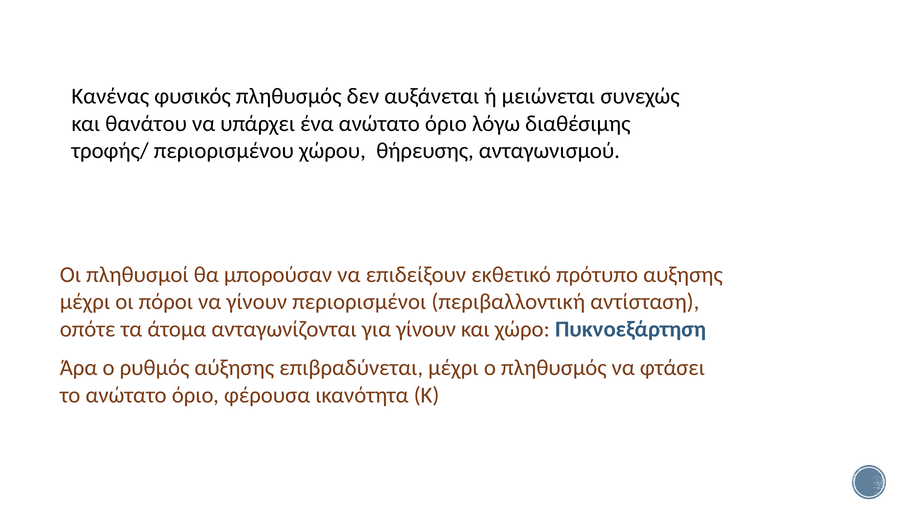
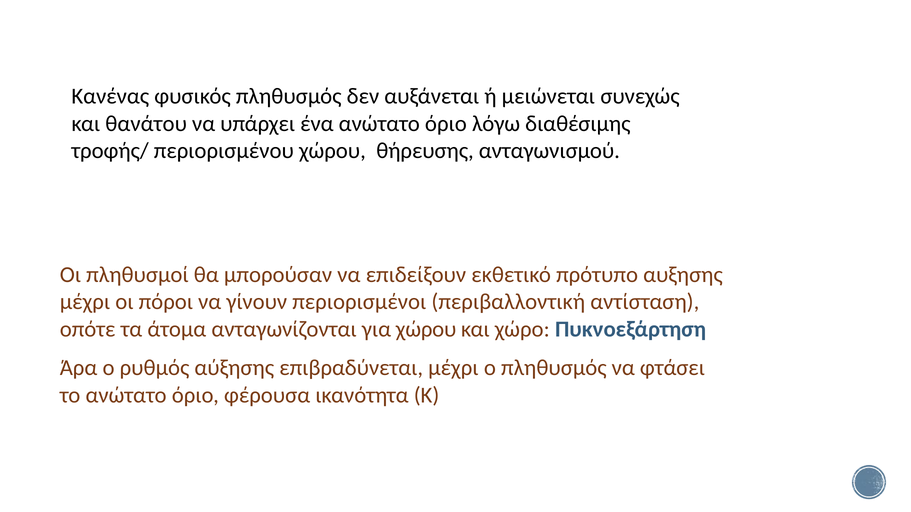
για γίνουν: γίνουν -> χώρου
